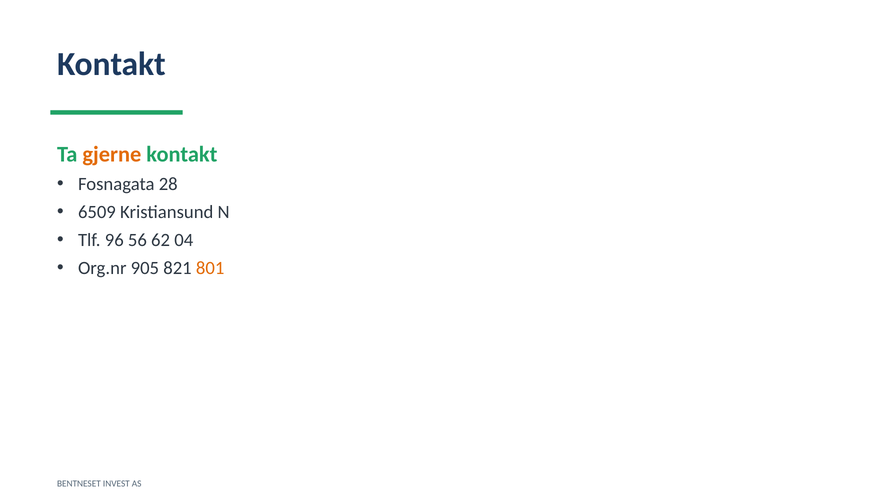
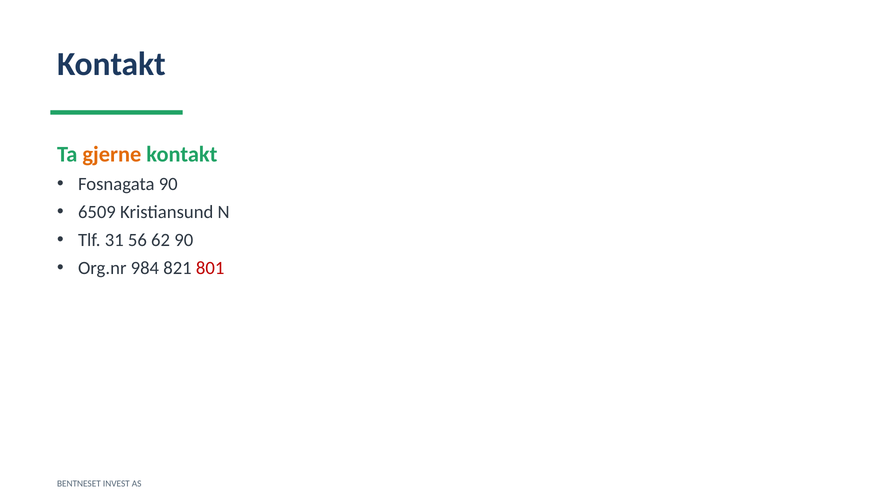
Fosnagata 28: 28 -> 90
96: 96 -> 31
62 04: 04 -> 90
905: 905 -> 984
801 colour: orange -> red
